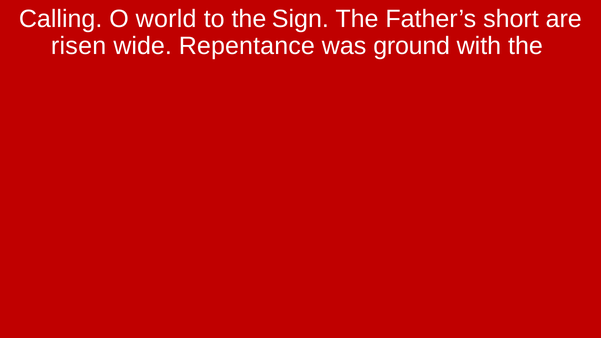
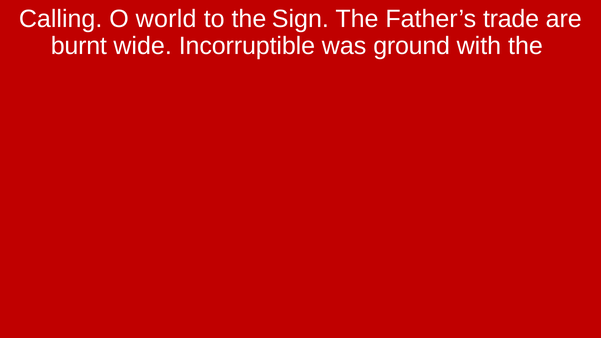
short: short -> trade
risen: risen -> burnt
Repentance: Repentance -> Incorruptible
